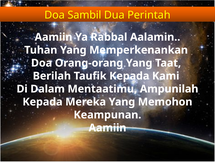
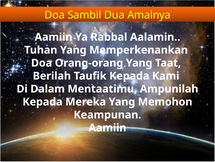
Perintah: Perintah -> Amalnya
